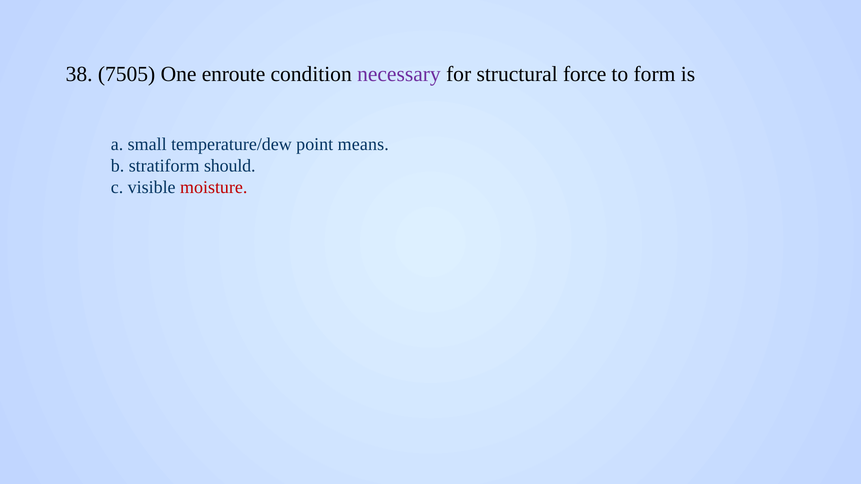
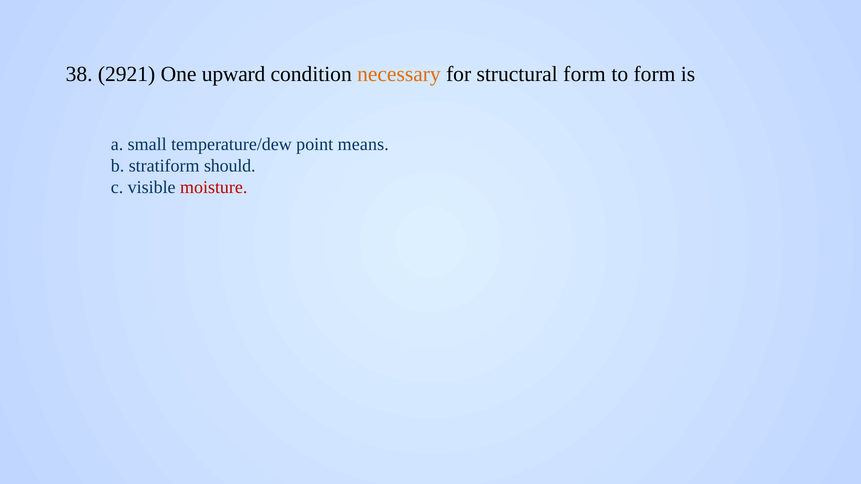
7505: 7505 -> 2921
enroute: enroute -> upward
necessary colour: purple -> orange
structural force: force -> form
